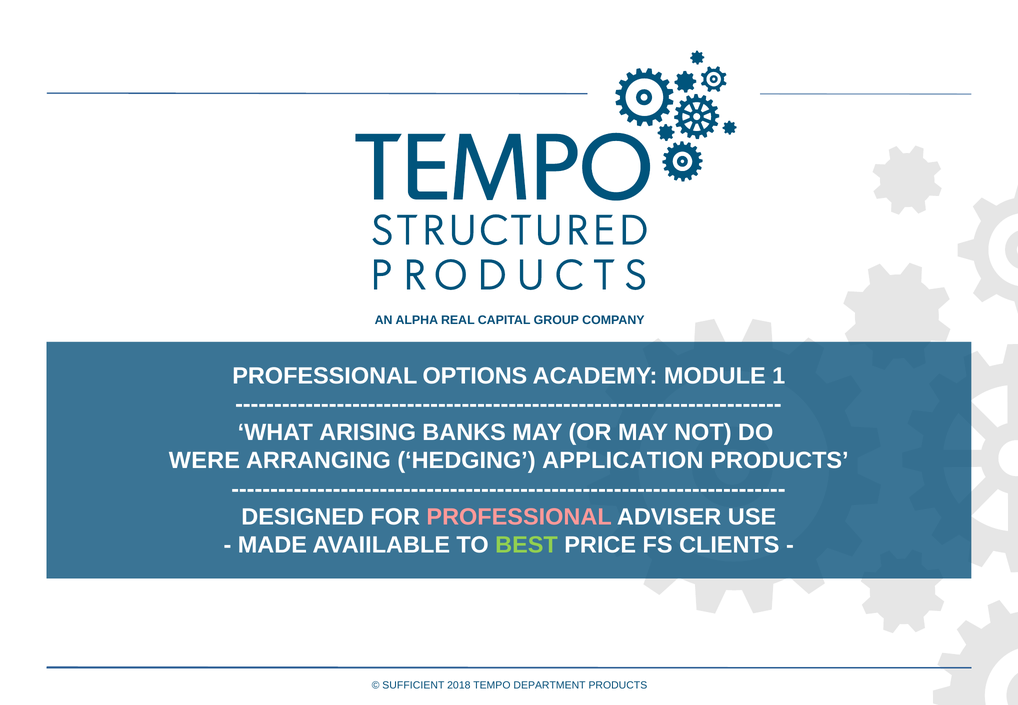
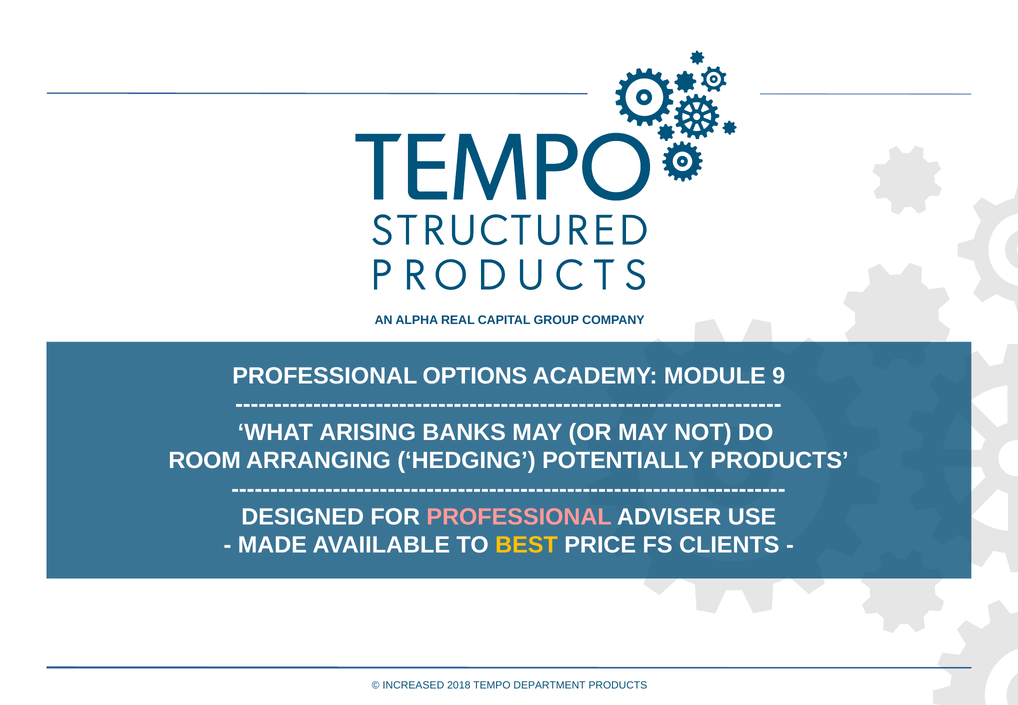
1: 1 -> 9
WERE: WERE -> ROOM
APPLICATION: APPLICATION -> POTENTIALLY
BEST colour: light green -> yellow
SUFFICIENT: SUFFICIENT -> INCREASED
